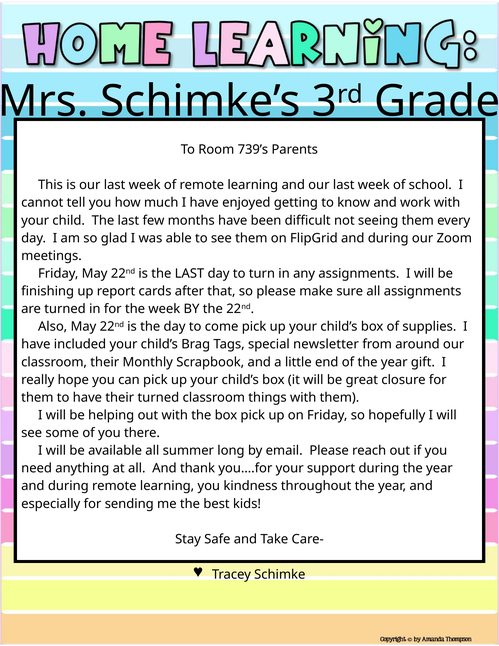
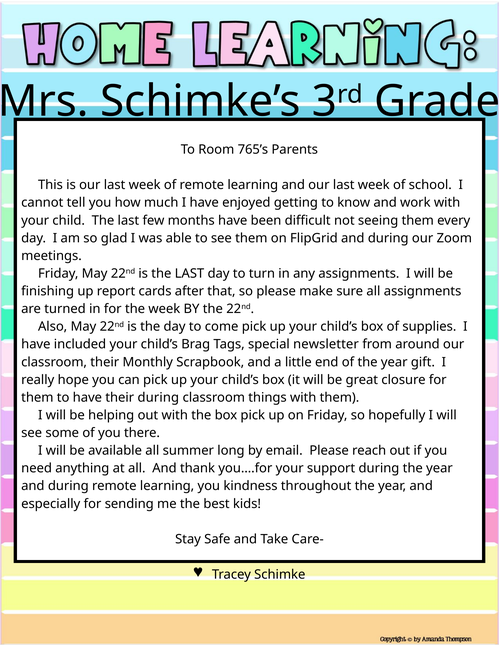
739’s: 739’s -> 765’s
their turned: turned -> during
